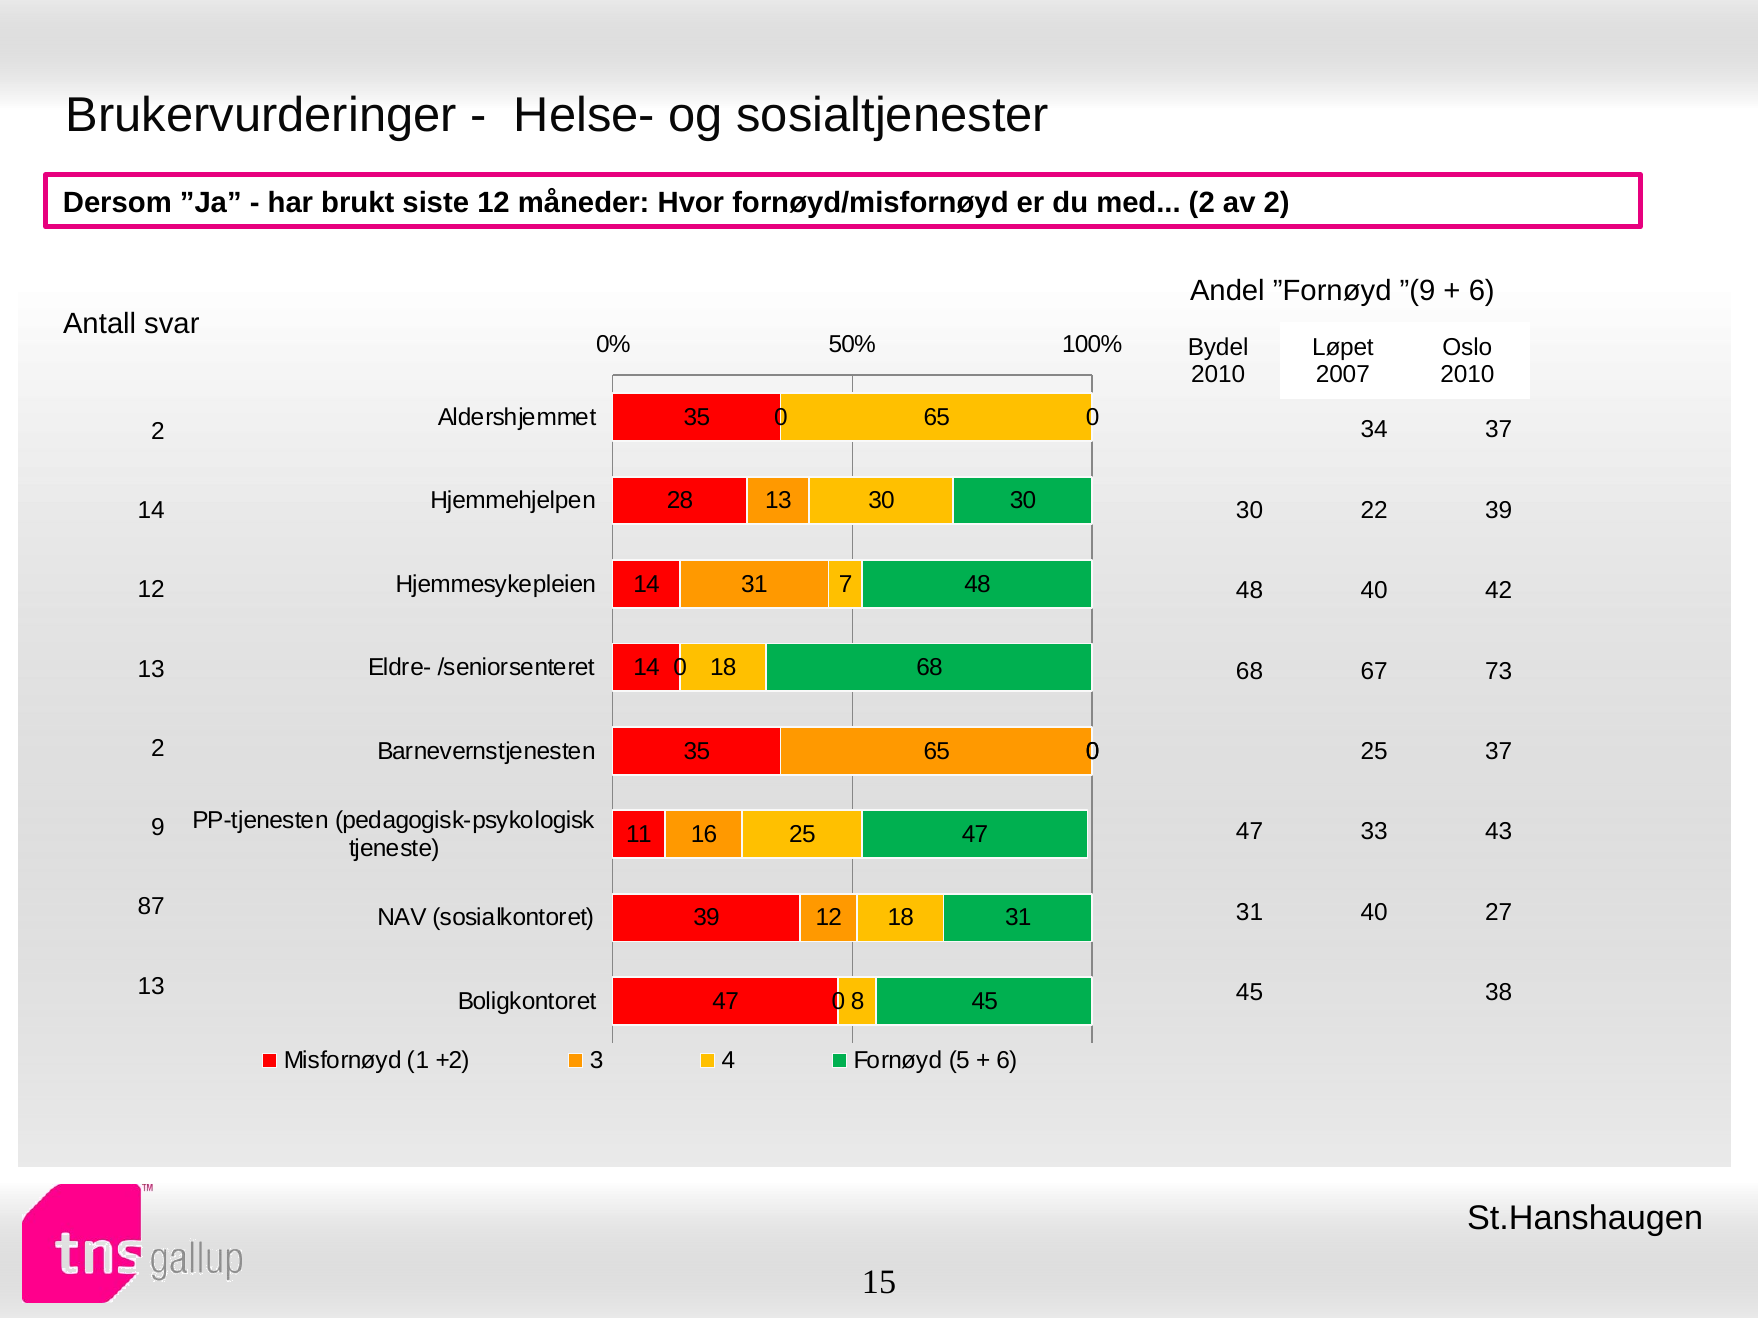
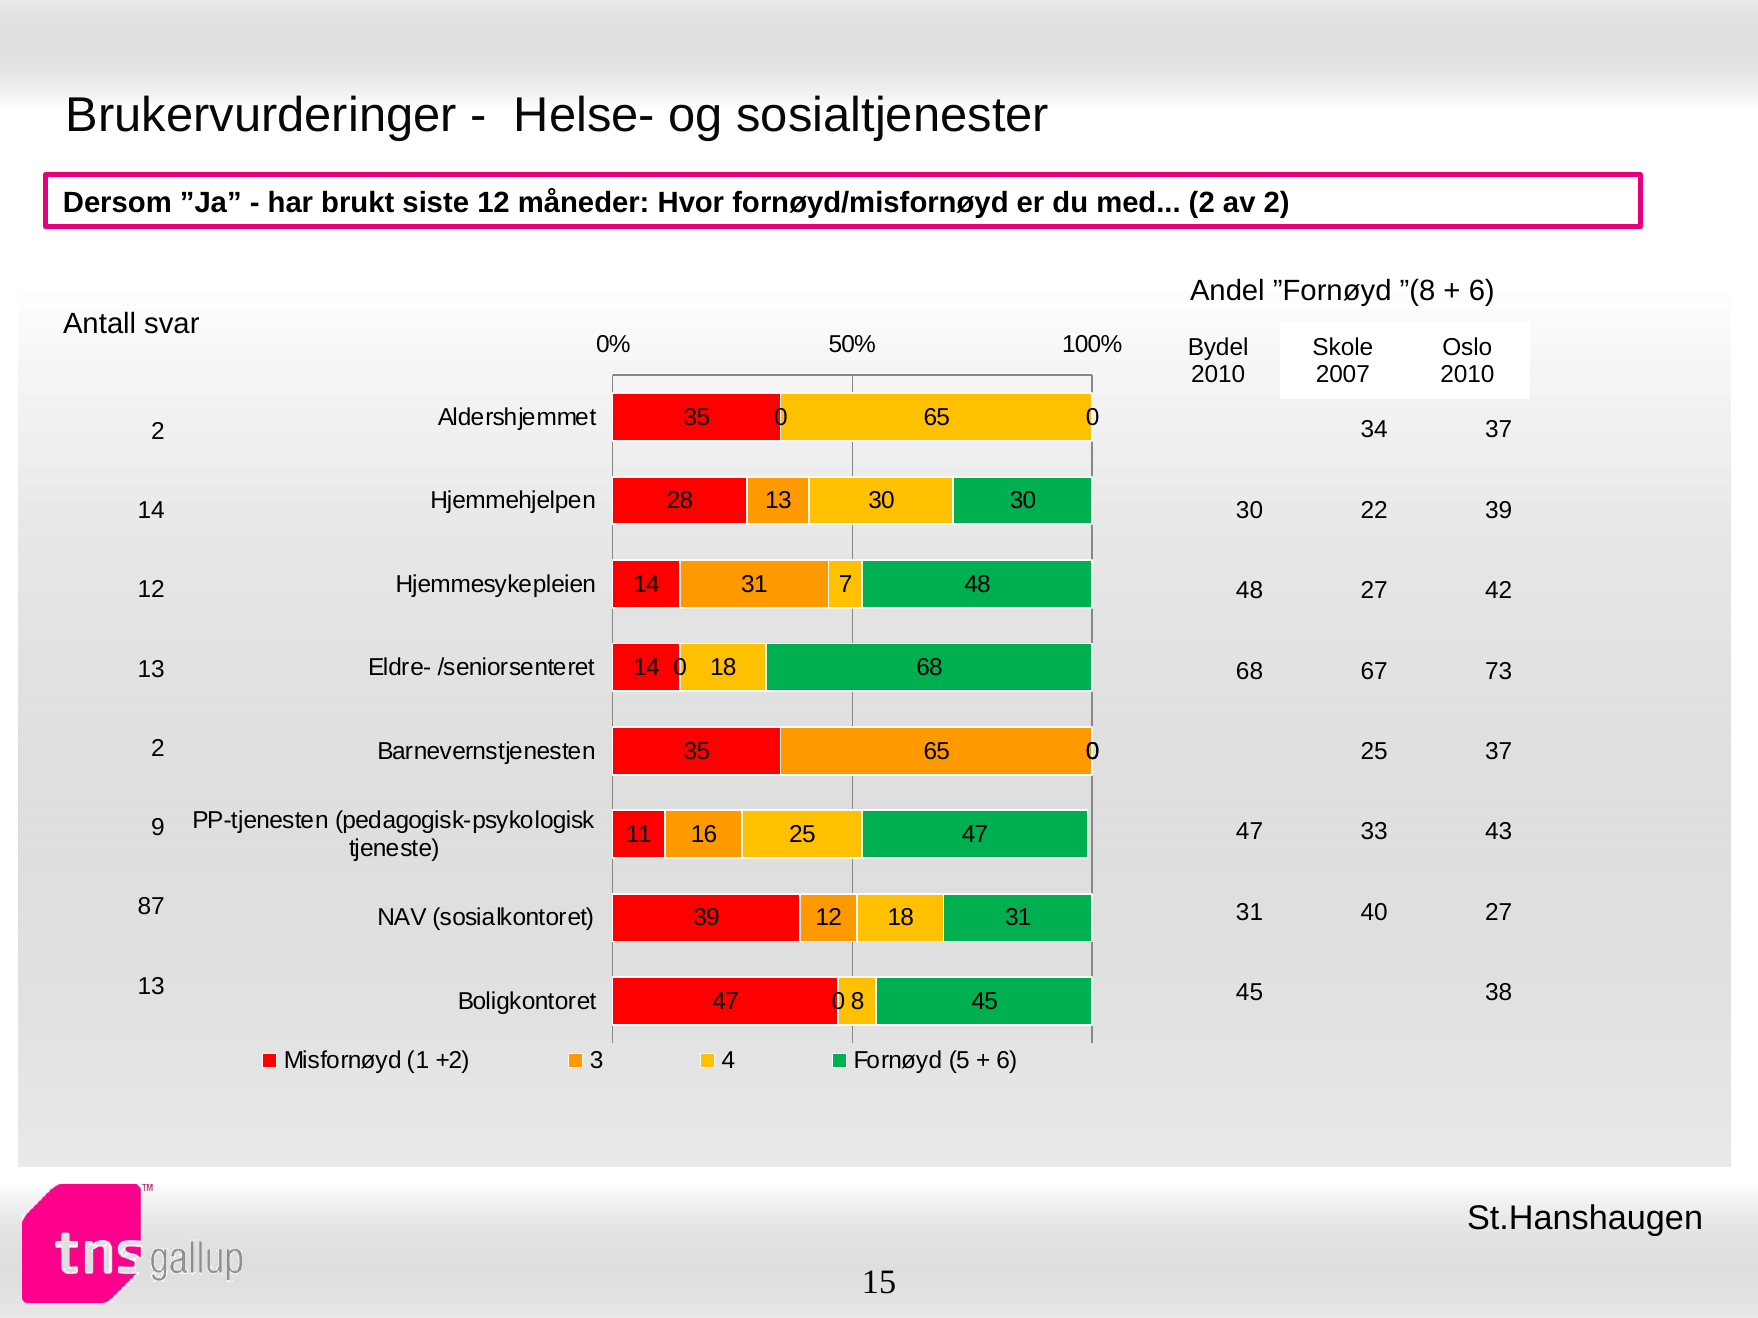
”(9: ”(9 -> ”(8
Løpet: Løpet -> Skole
48 40: 40 -> 27
